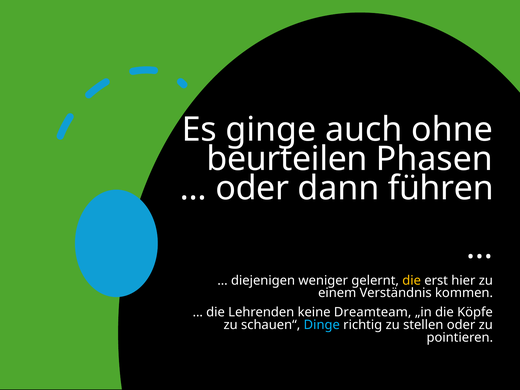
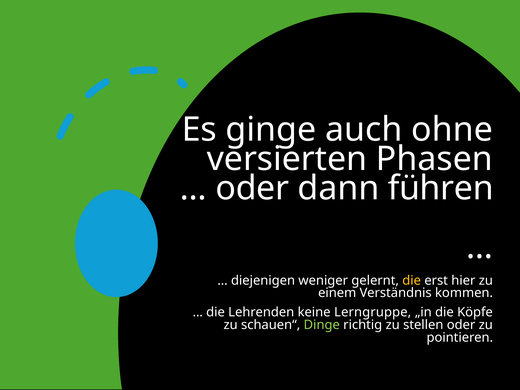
beurteilen: beurteilen -> versierten
Dreamteam: Dreamteam -> Lerngruppe
Dinge colour: light blue -> light green
